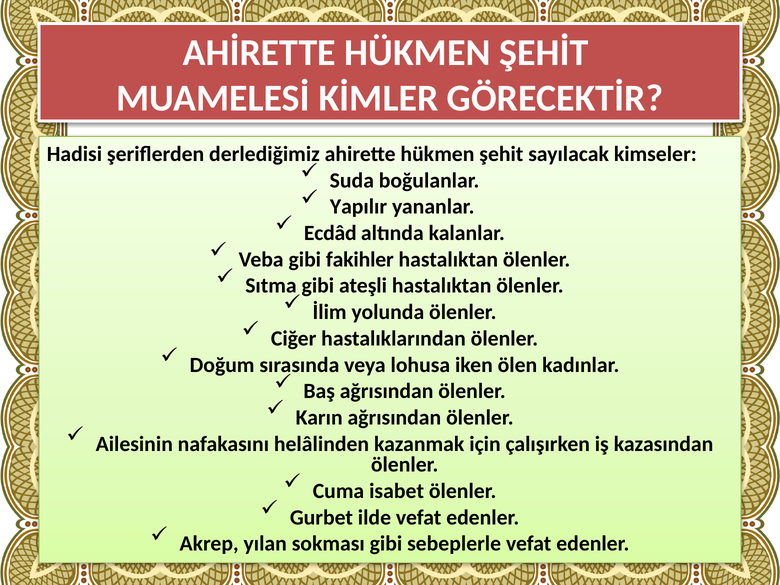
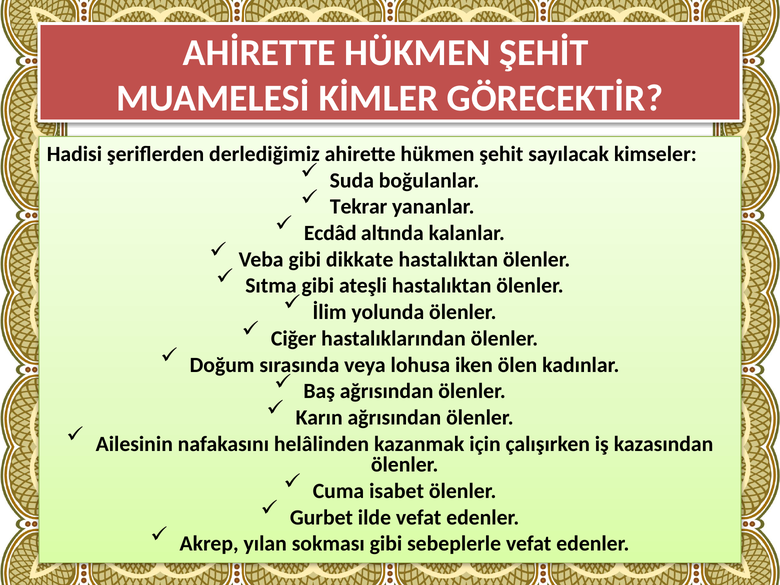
Yapılır: Yapılır -> Tekrar
fakihler: fakihler -> dikkate
